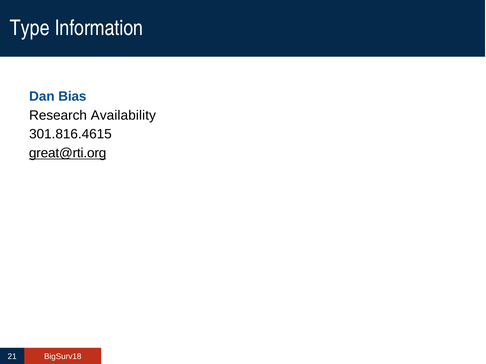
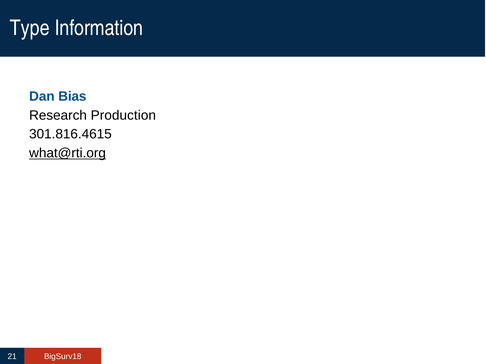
Availability: Availability -> Production
great@rti.org: great@rti.org -> what@rti.org
